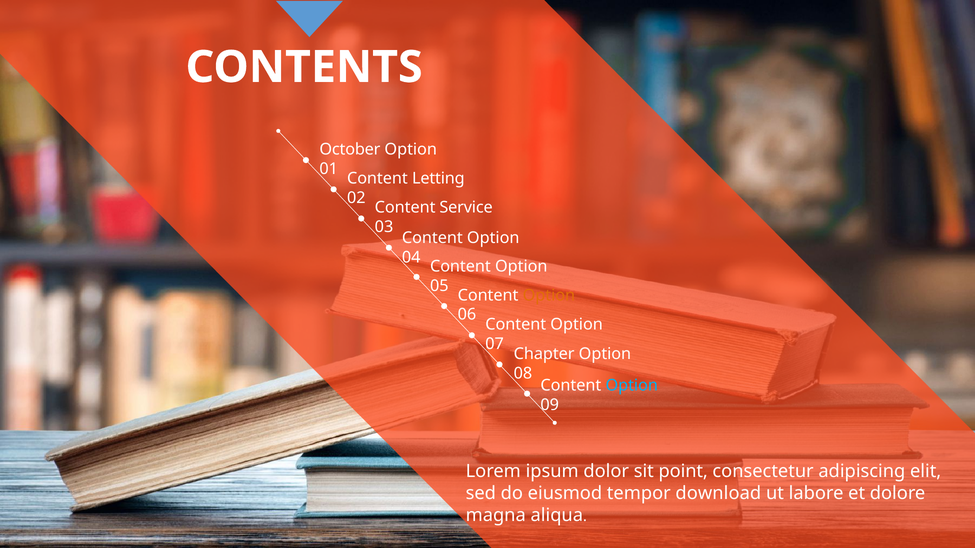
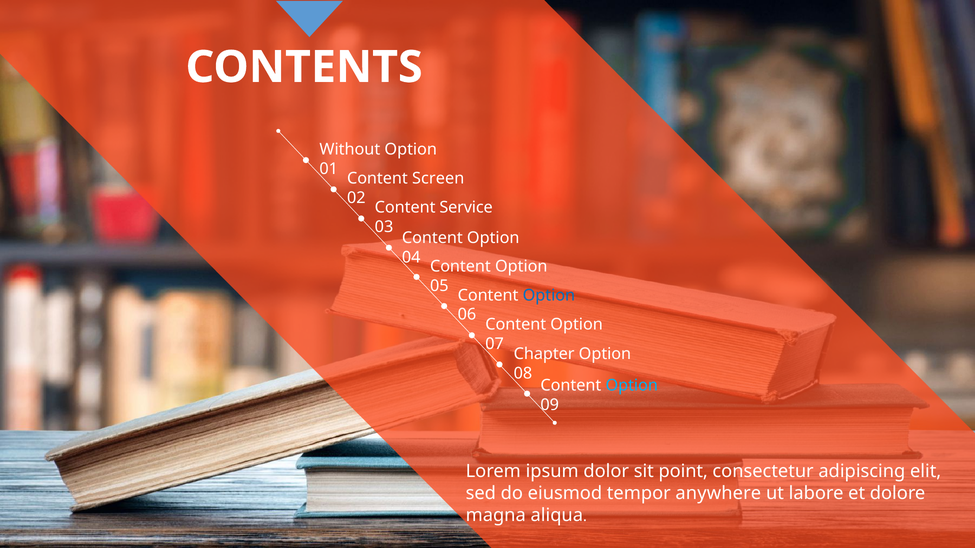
October: October -> Without
Letting: Letting -> Screen
Option at (549, 295) colour: orange -> blue
download: download -> anywhere
